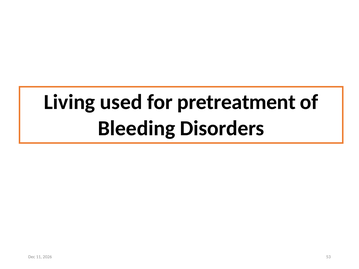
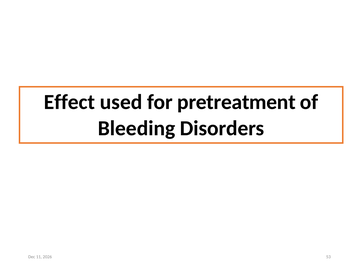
Living: Living -> Effect
